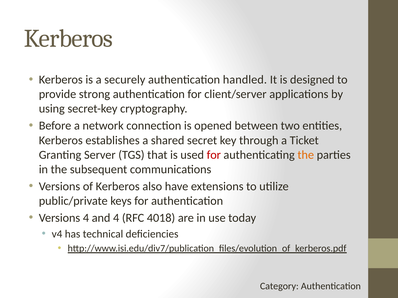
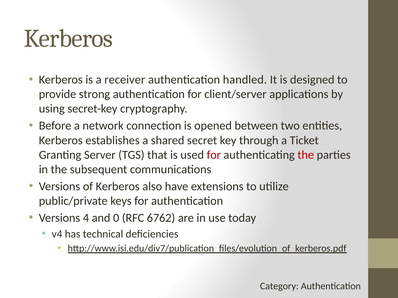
securely: securely -> receiver
the at (306, 155) colour: orange -> red
and 4: 4 -> 0
4018: 4018 -> 6762
